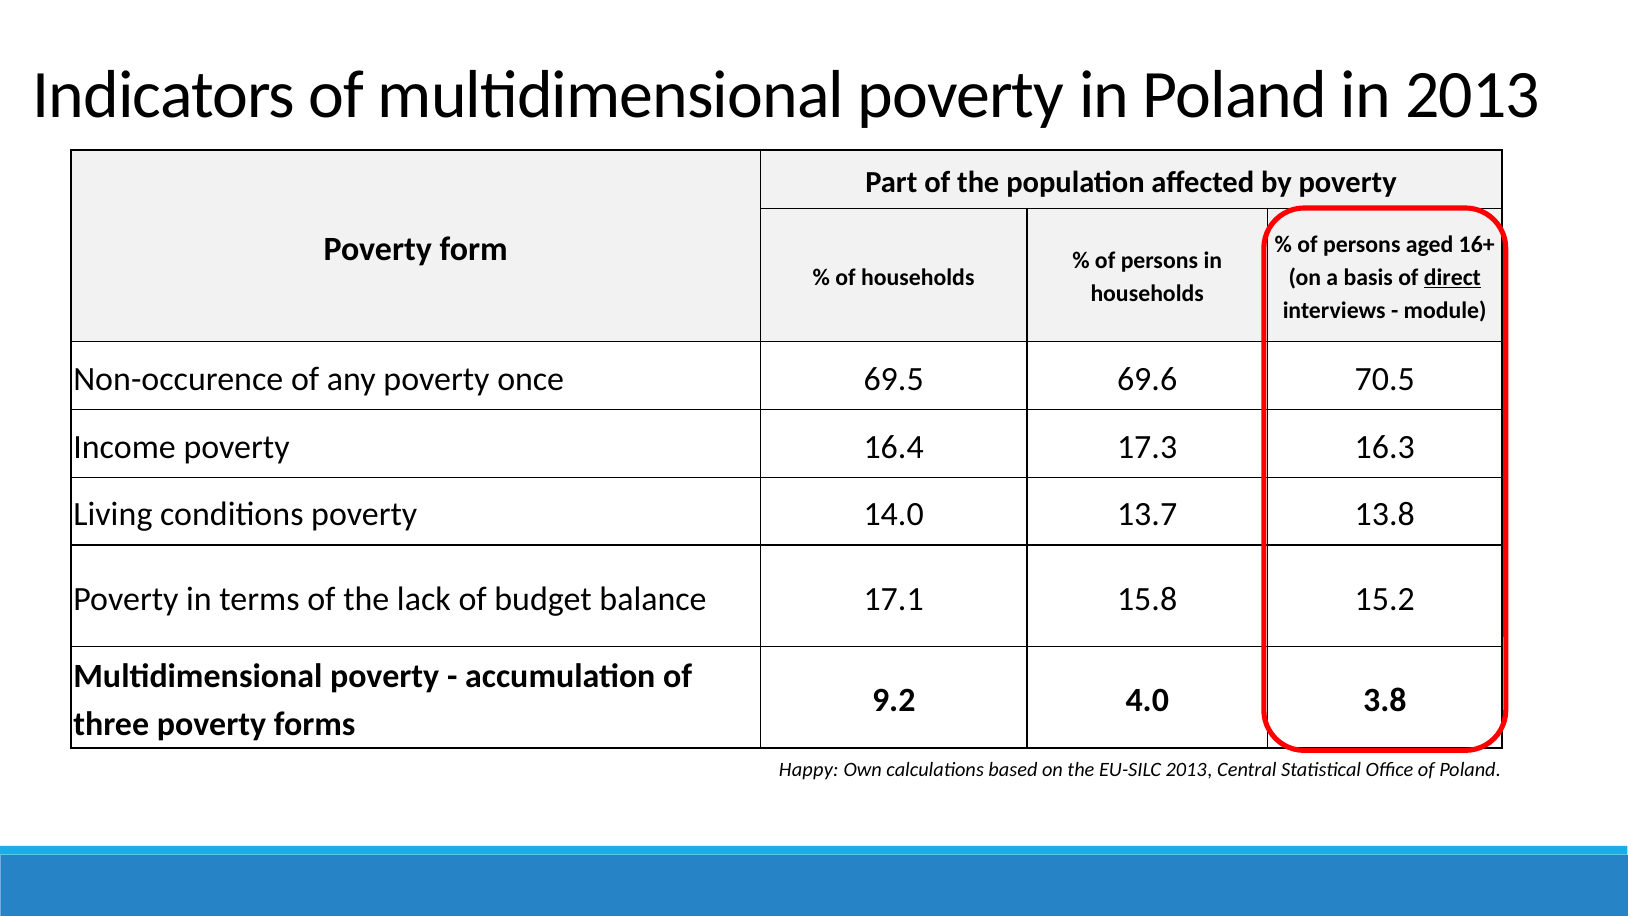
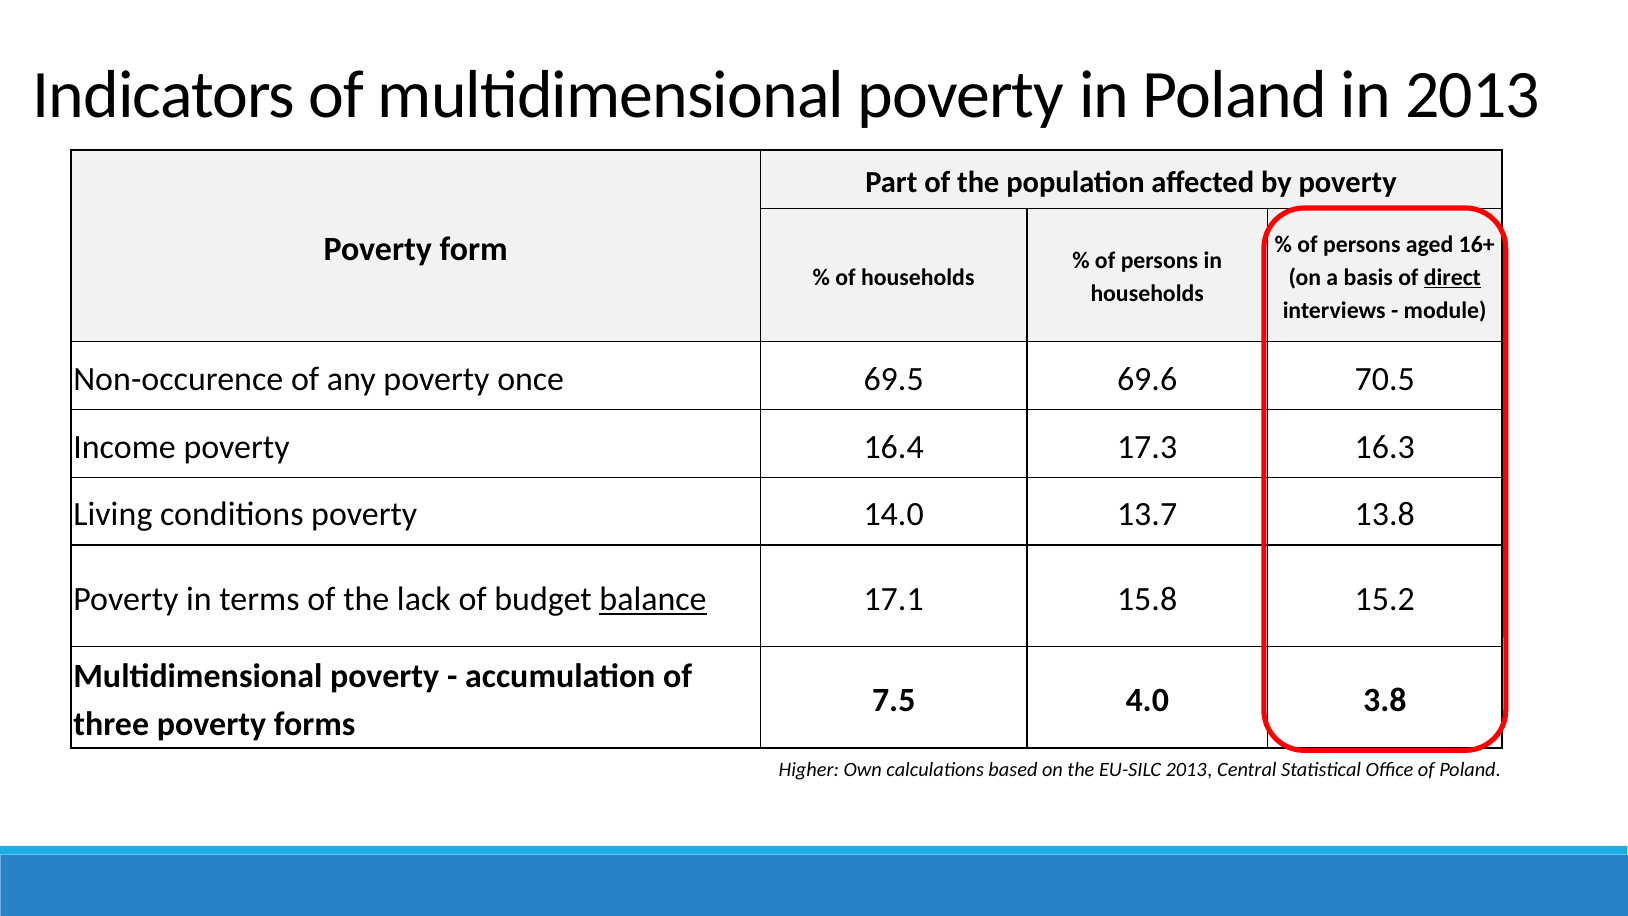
balance underline: none -> present
9.2: 9.2 -> 7.5
Happy: Happy -> Higher
